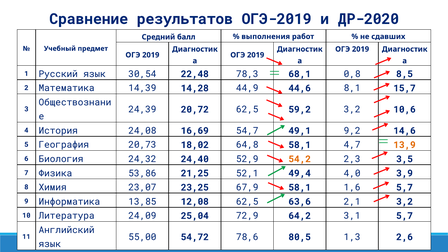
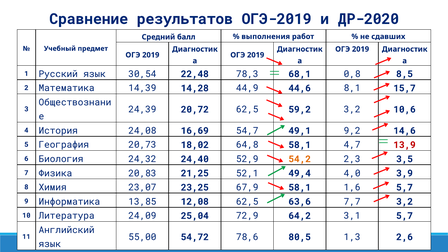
13,9 colour: orange -> red
53,86: 53,86 -> 20,83
2,1: 2,1 -> 7,7
